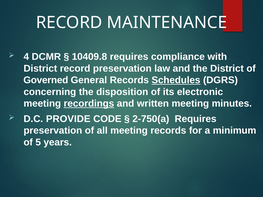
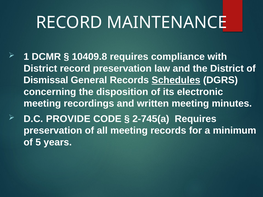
4: 4 -> 1
Governed: Governed -> Dismissal
recordings underline: present -> none
2-750(a: 2-750(a -> 2-745(a
